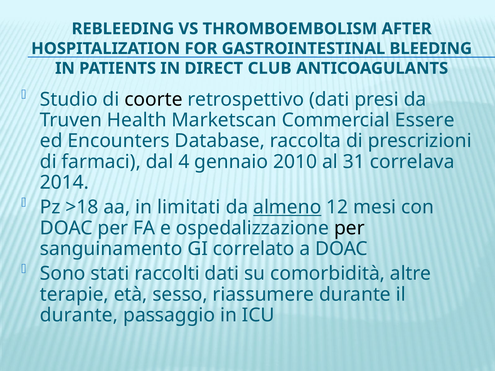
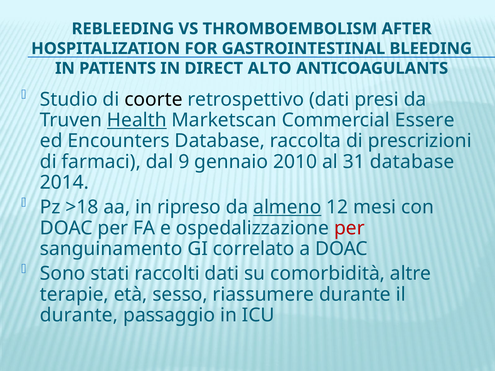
CLUB: CLUB -> ALTO
Health underline: none -> present
4: 4 -> 9
31 correlava: correlava -> database
limitati: limitati -> ripreso
per at (349, 228) colour: black -> red
